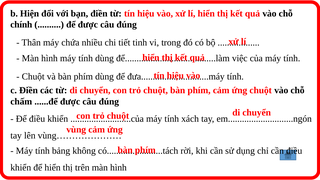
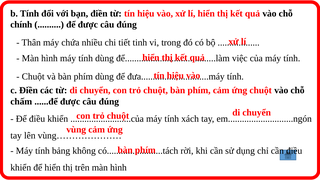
b Hiện: Hiện -> Tính
